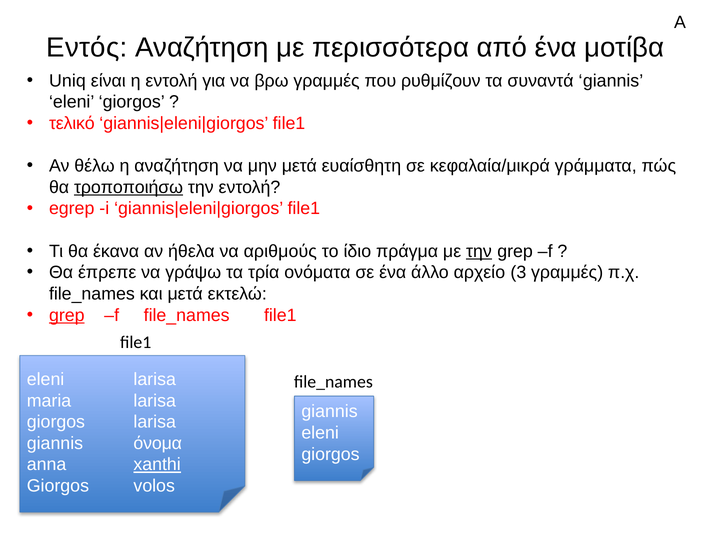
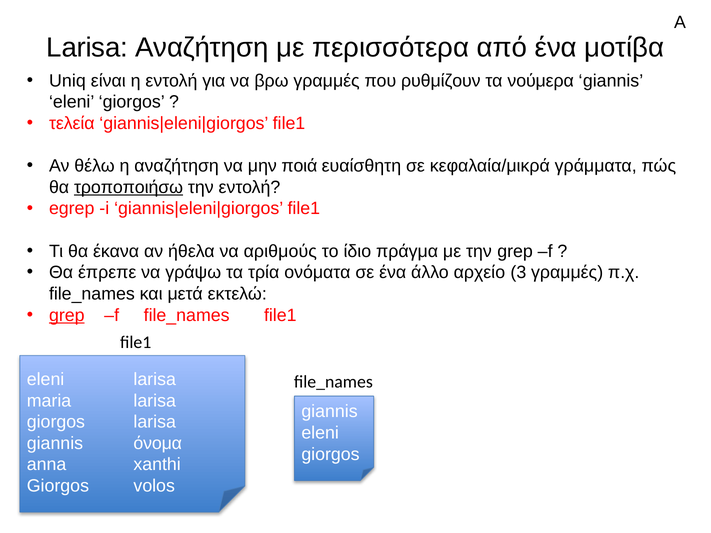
Εντός at (87, 47): Εντός -> Larisa
συναντά: συναντά -> νούμερα
τελικό: τελικό -> τελεία
μην μετά: μετά -> ποιά
την at (479, 251) underline: present -> none
xanthi underline: present -> none
